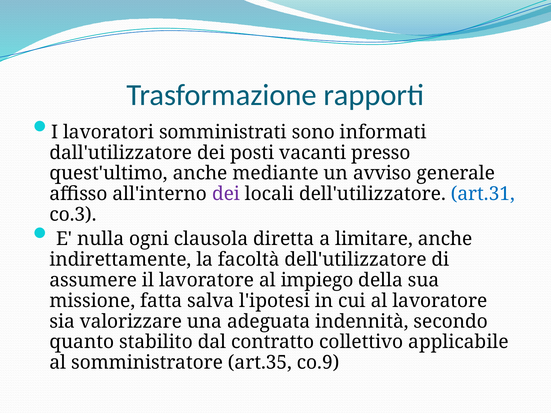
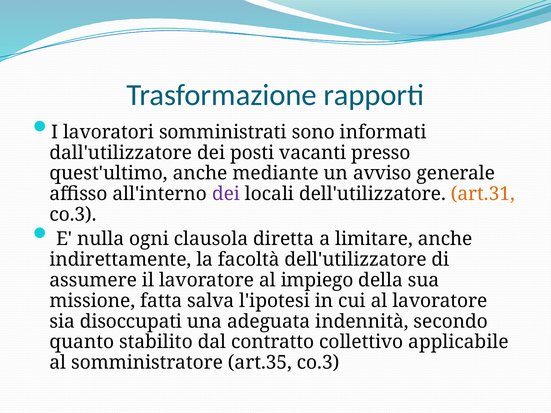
art.31 colour: blue -> orange
valorizzare: valorizzare -> disoccupati
art.35 co.9: co.9 -> co.3
